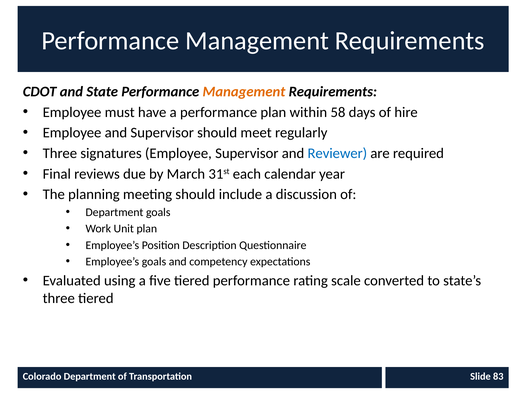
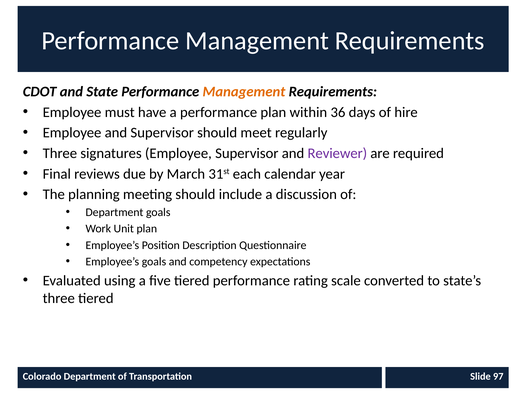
58: 58 -> 36
Reviewer colour: blue -> purple
83: 83 -> 97
